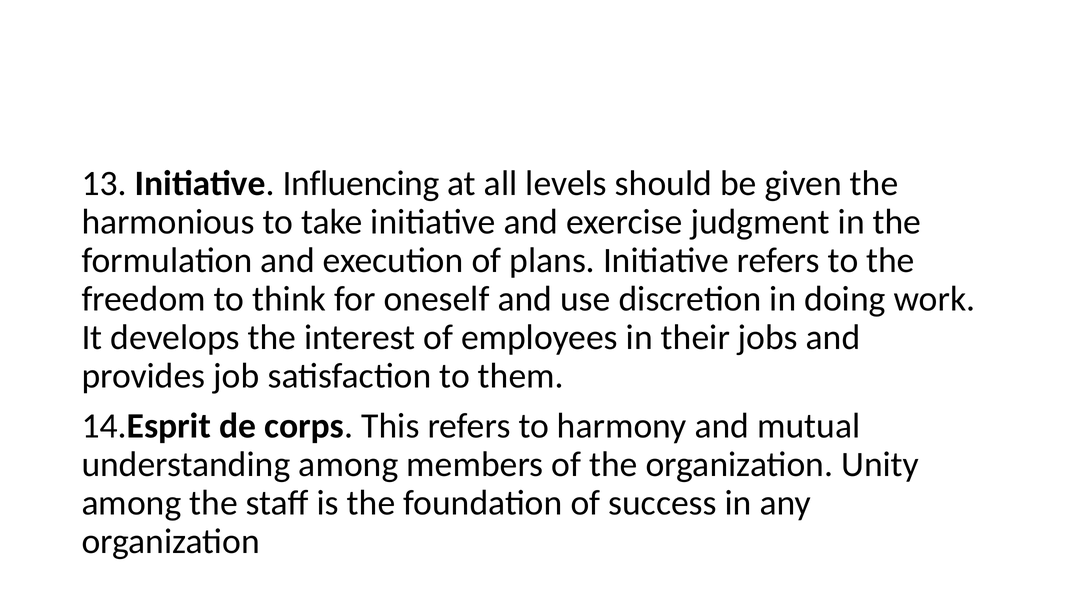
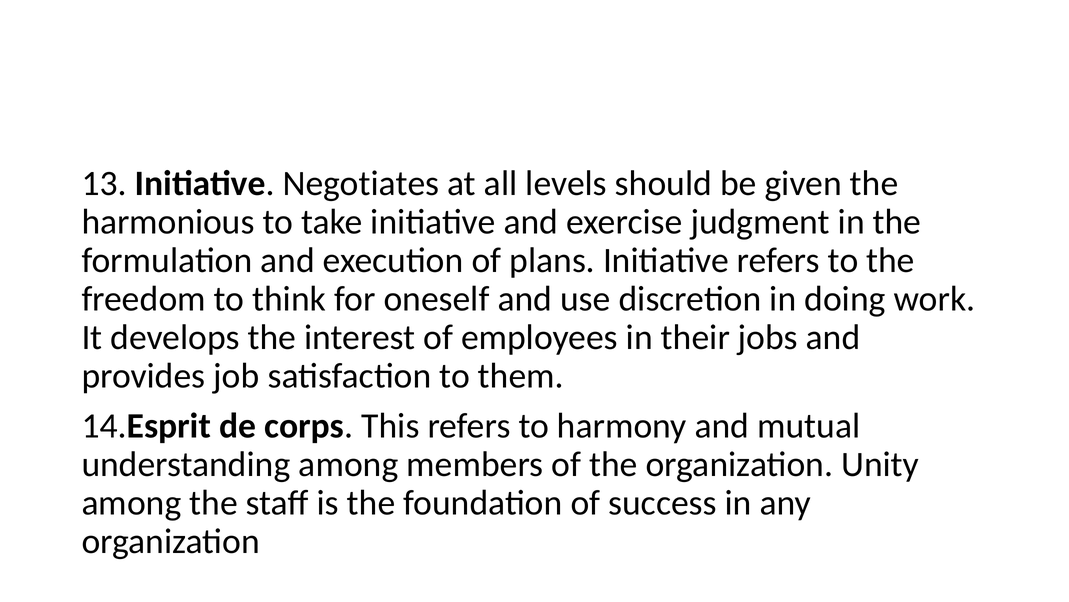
Influencing: Influencing -> Negotiates
